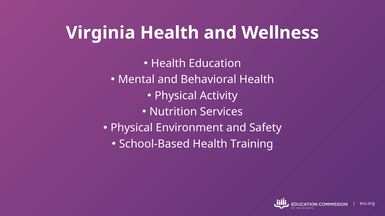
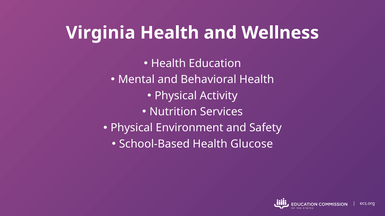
Training: Training -> Glucose
